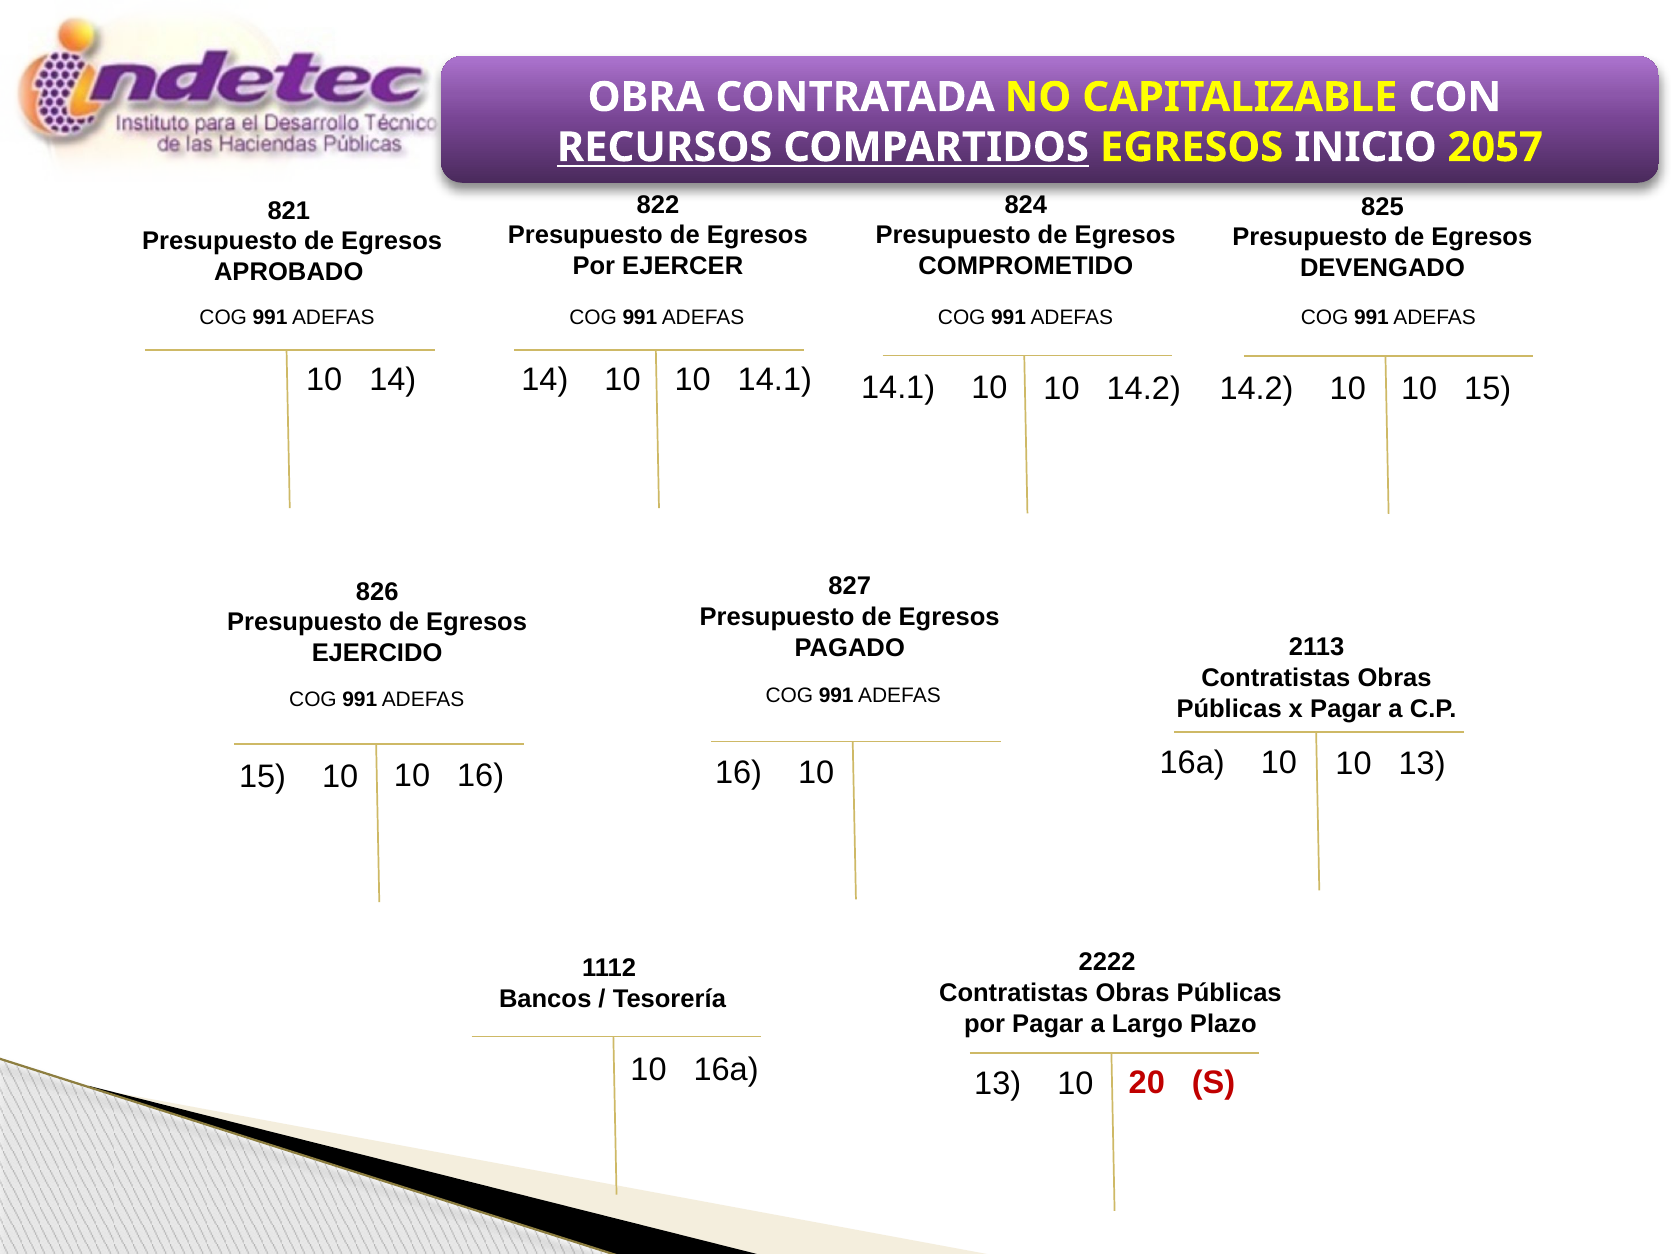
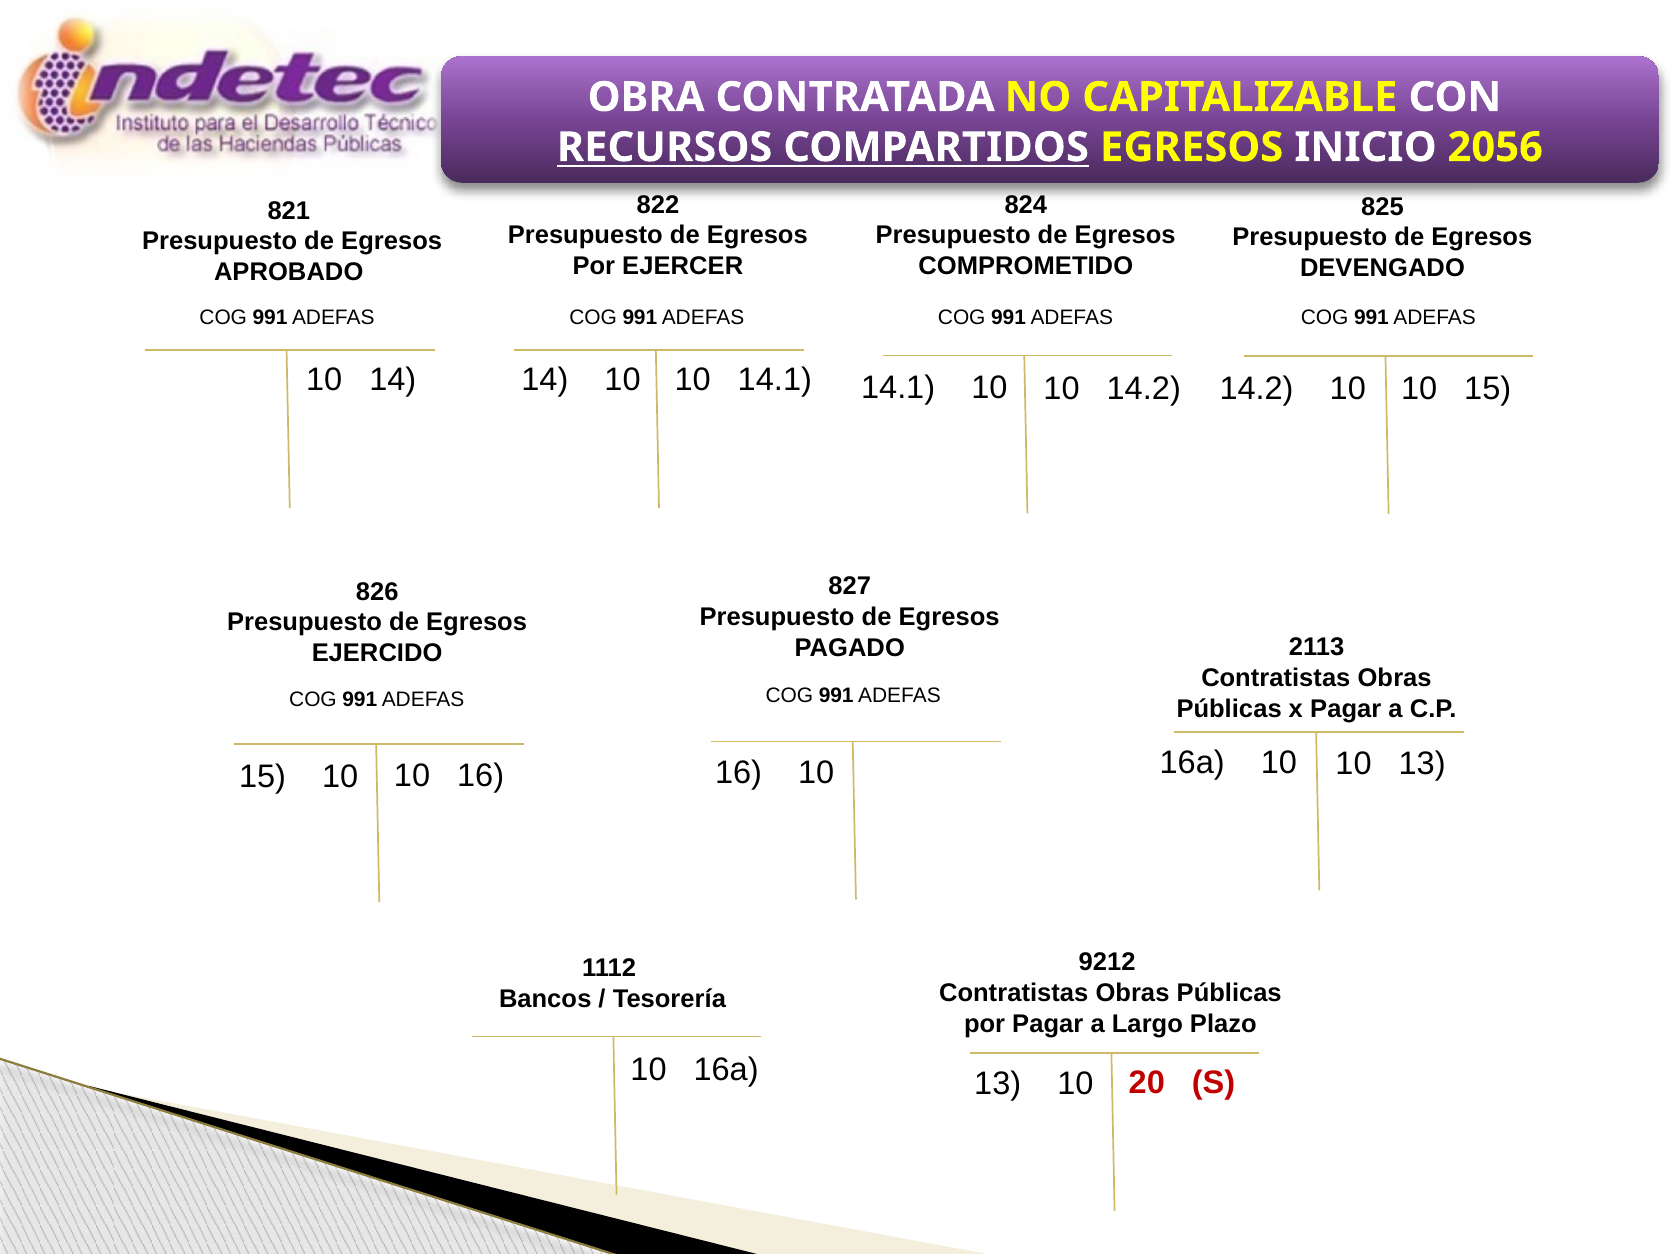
2057: 2057 -> 2056
2222: 2222 -> 9212
